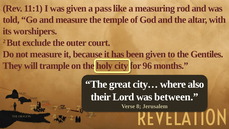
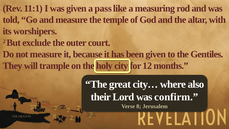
96: 96 -> 12
between: between -> confirm
